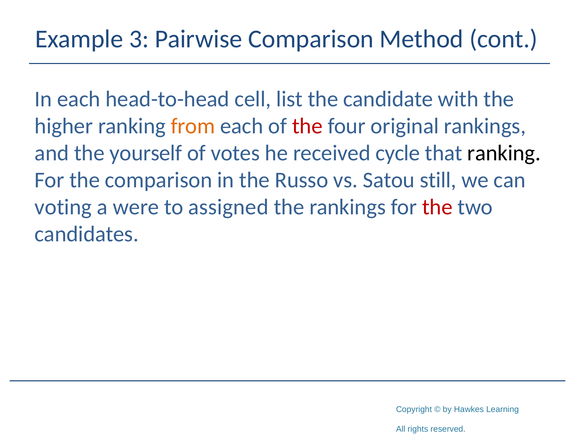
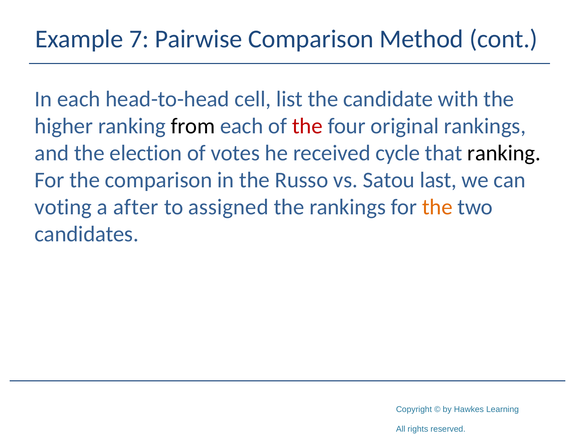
3: 3 -> 7
from colour: orange -> black
yourself: yourself -> election
still: still -> last
were: were -> after
the at (437, 207) colour: red -> orange
